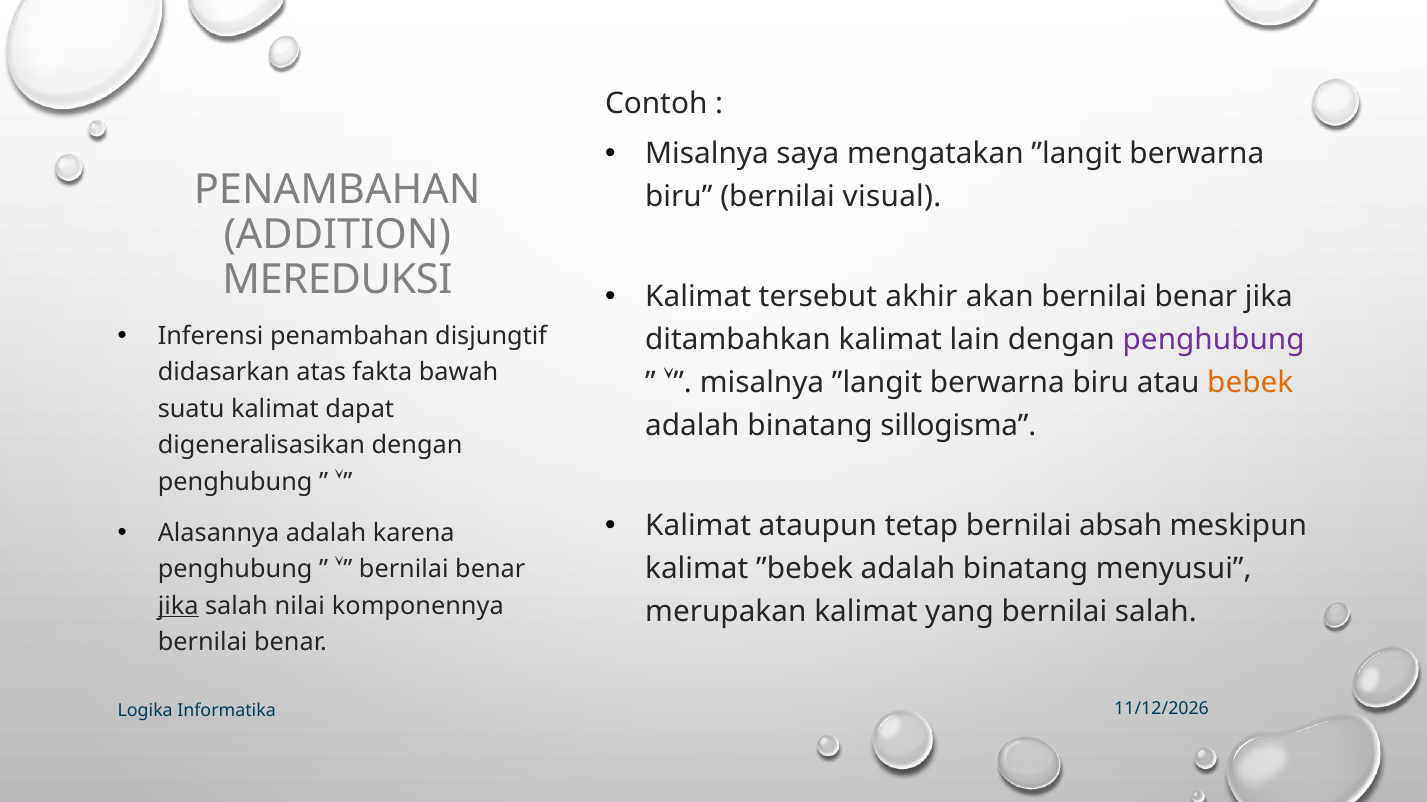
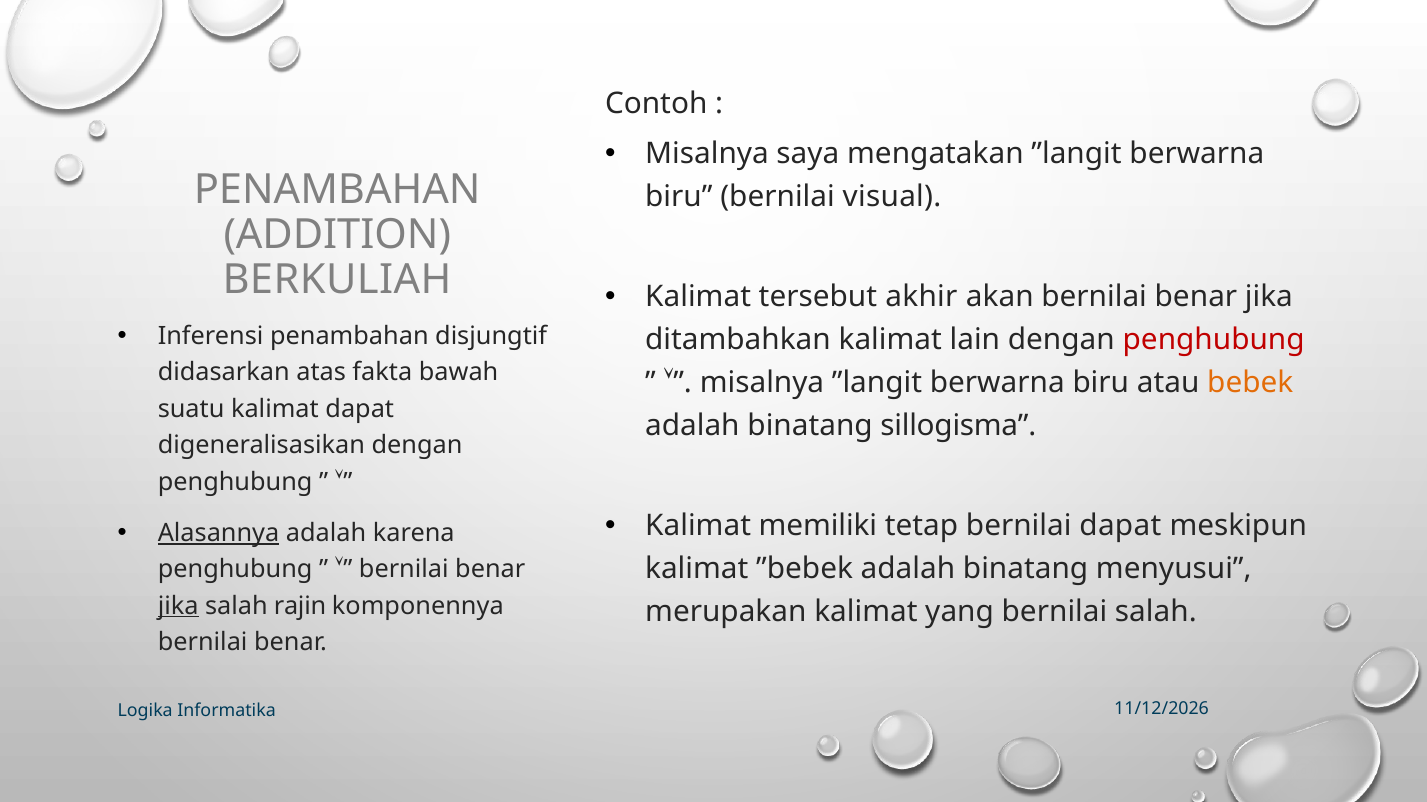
MEREDUKSI: MEREDUKSI -> BERKULIAH
penghubung at (1214, 340) colour: purple -> red
ataupun: ataupun -> memiliki
bernilai absah: absah -> dapat
Alasannya underline: none -> present
nilai: nilai -> rajin
